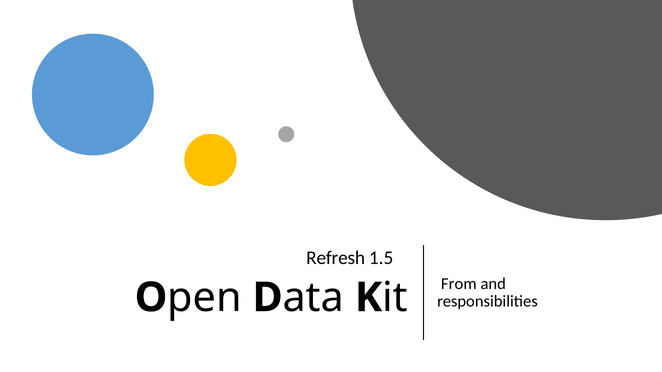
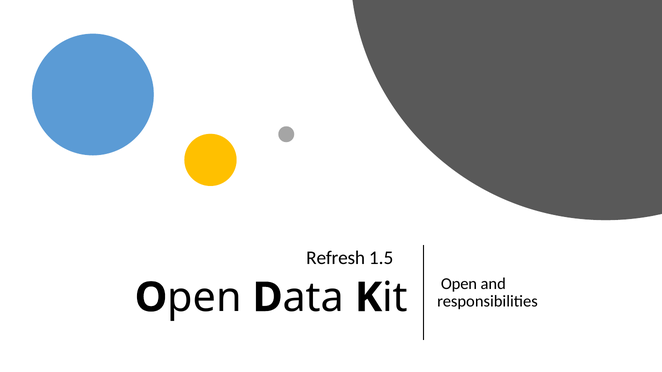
From: From -> Open
